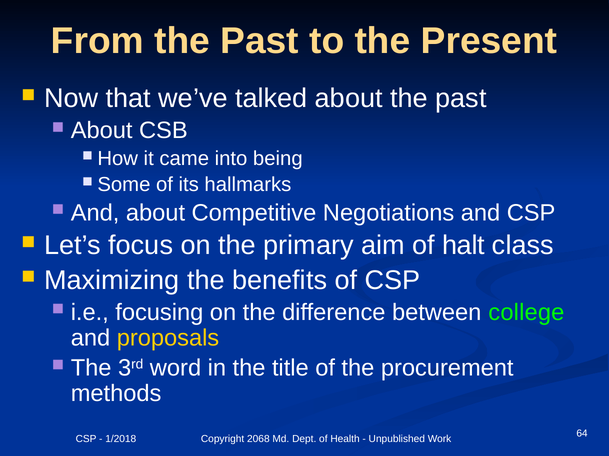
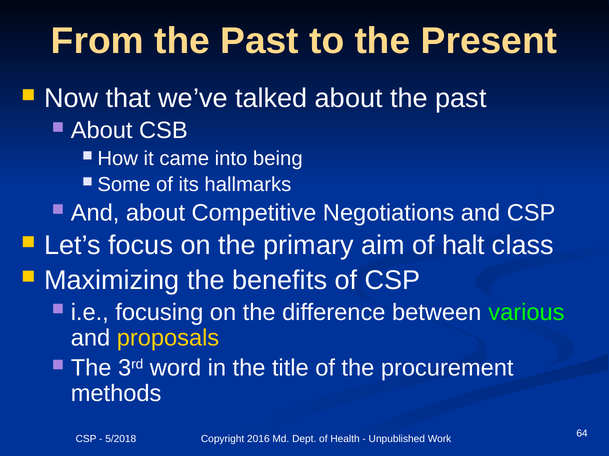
college: college -> various
1/2018: 1/2018 -> 5/2018
2068: 2068 -> 2016
